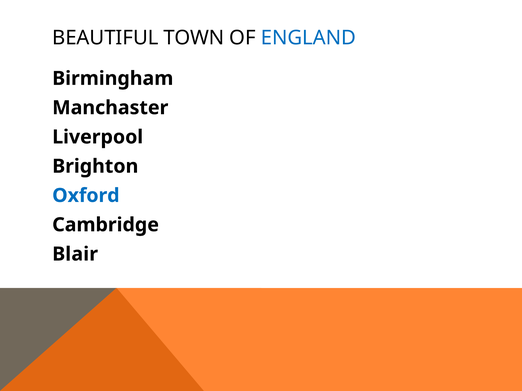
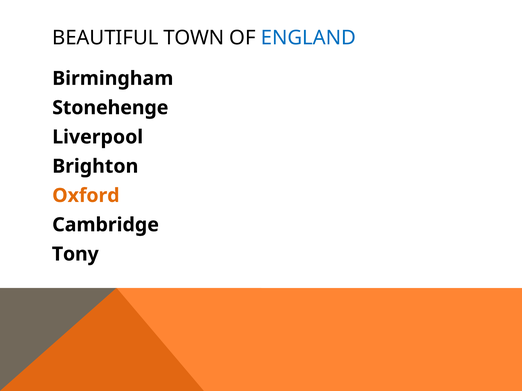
Manchaster: Manchaster -> Stonehenge
Oxford colour: blue -> orange
Blair: Blair -> Tony
